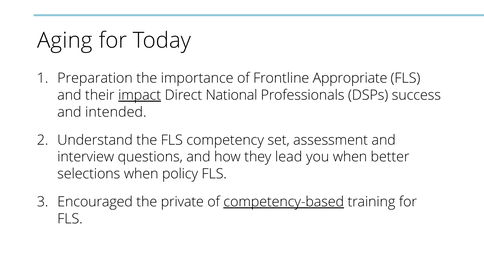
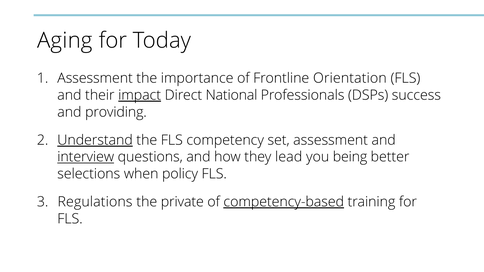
Preparation at (95, 78): Preparation -> Assessment
Appropriate: Appropriate -> Orientation
intended: intended -> providing
Understand underline: none -> present
interview underline: none -> present
you when: when -> being
Encouraged: Encouraged -> Regulations
